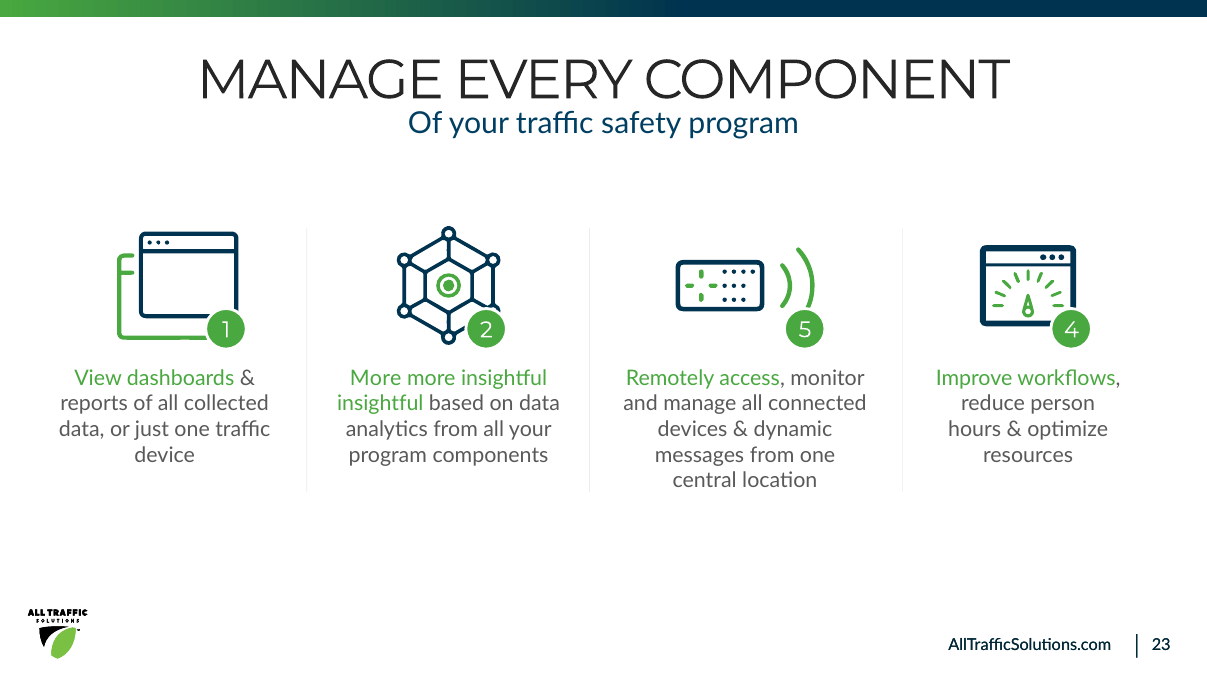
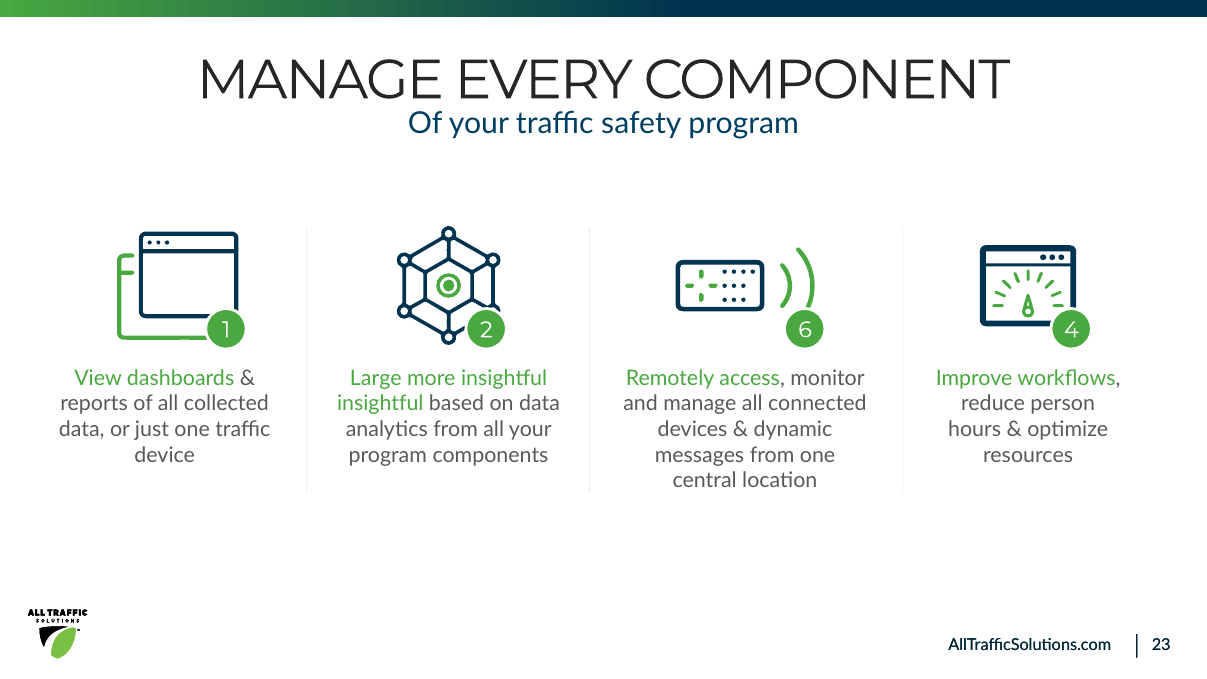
5: 5 -> 6
More at (376, 378): More -> Large
